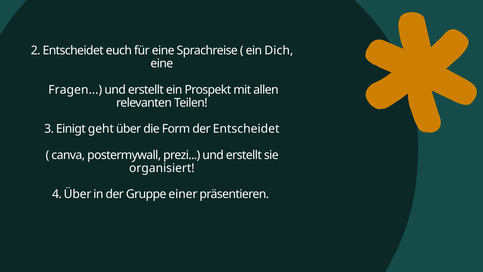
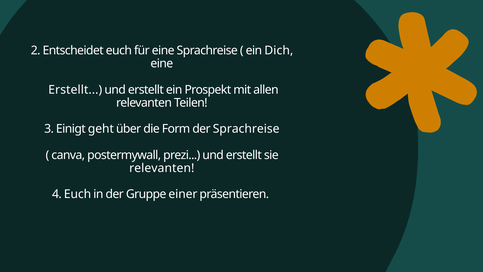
Fragen at (75, 90): Fragen -> Erstellt
der Entscheidet: Entscheidet -> Sprachreise
organisiert at (162, 168): organisiert -> relevanten
4 Über: Über -> Euch
